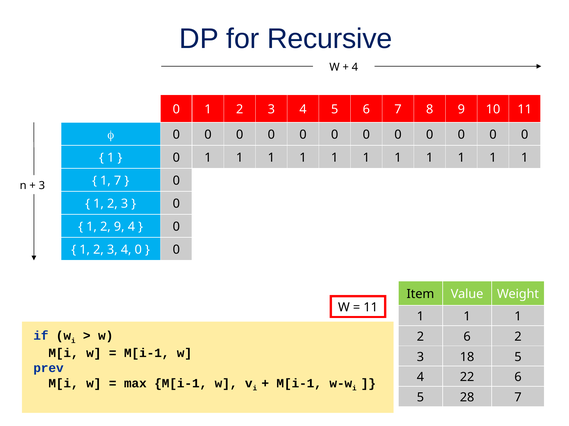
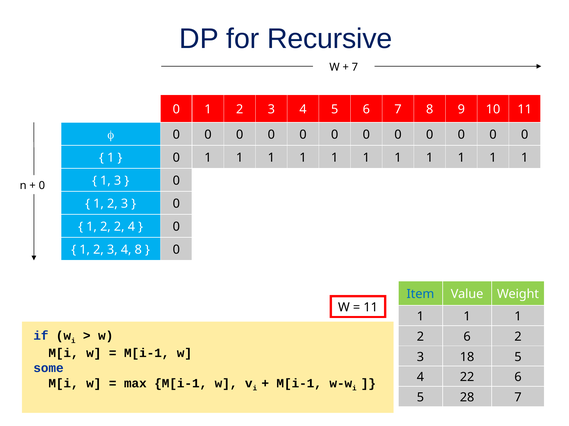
4 at (355, 67): 4 -> 7
7 at (118, 181): 7 -> 3
3 at (42, 186): 3 -> 0
2 9: 9 -> 2
3 4 0: 0 -> 8
Item colour: black -> blue
prev: prev -> some
